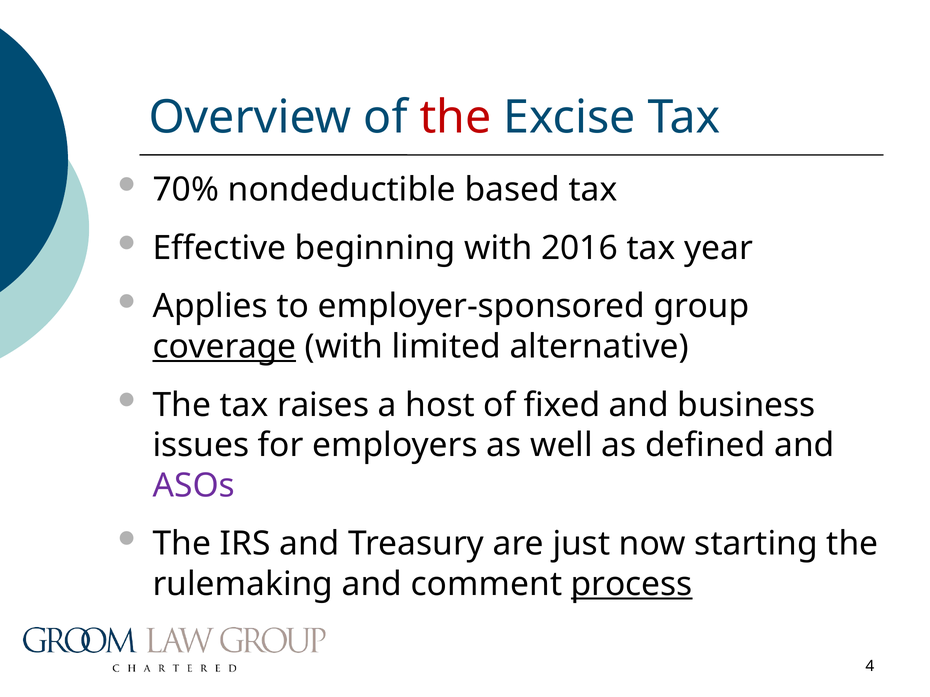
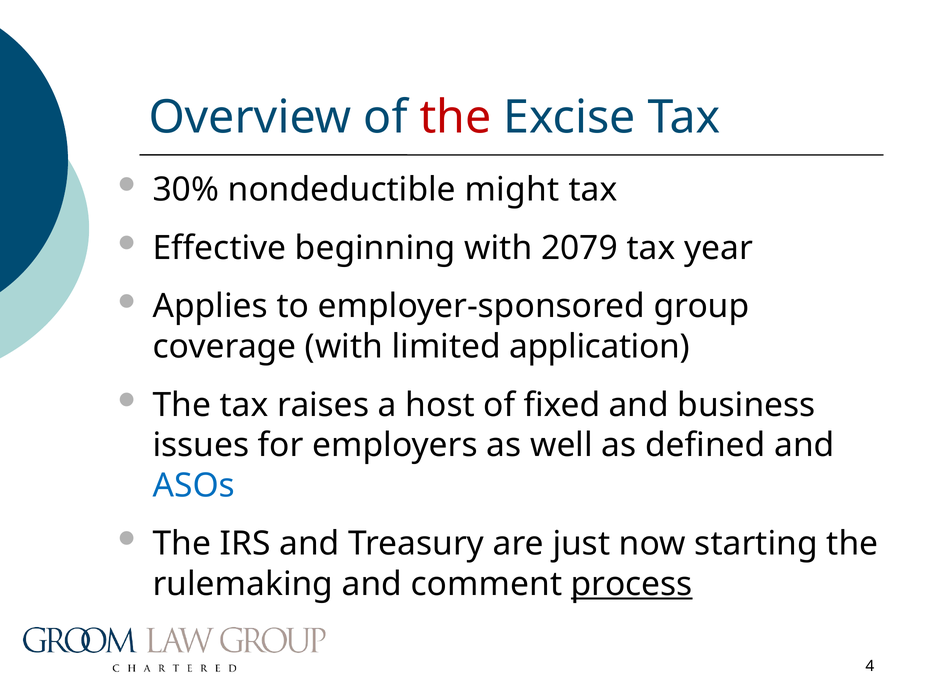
70%: 70% -> 30%
based: based -> might
2016: 2016 -> 2079
coverage underline: present -> none
alternative: alternative -> application
ASOs colour: purple -> blue
